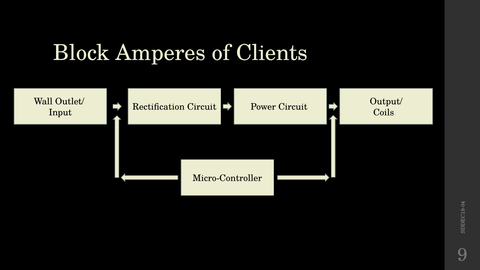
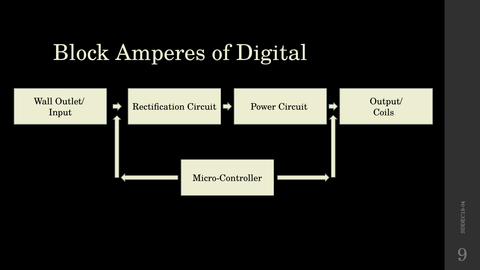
Clients: Clients -> Digital
